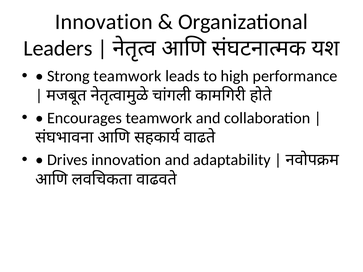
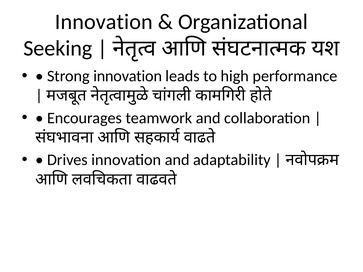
Leaders: Leaders -> Seeking
Strong teamwork: teamwork -> innovation
